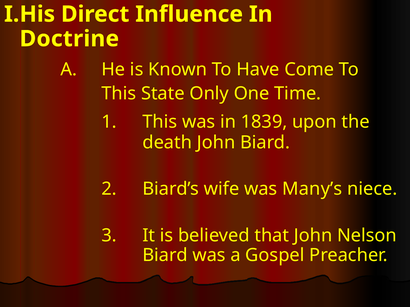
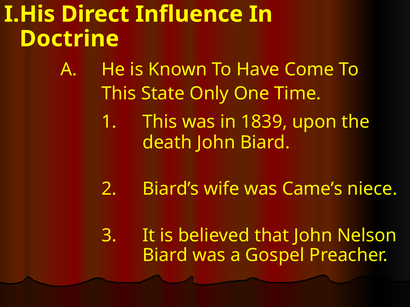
Many’s: Many’s -> Came’s
